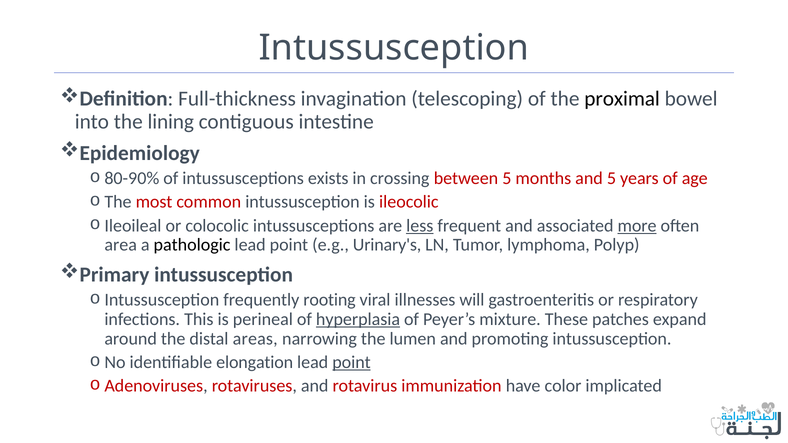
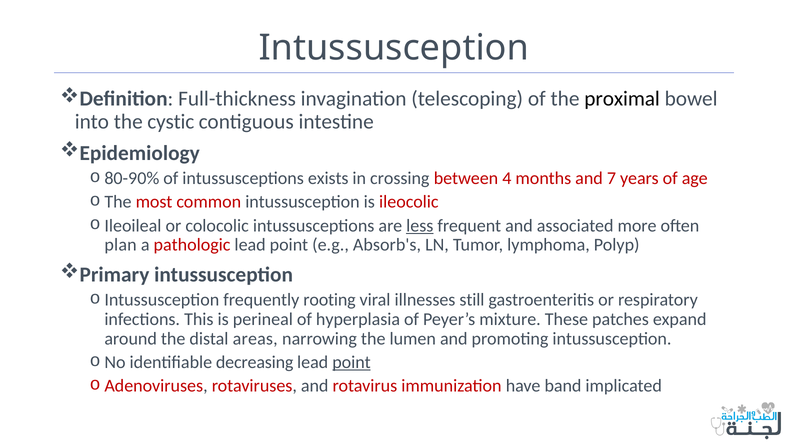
lining: lining -> cystic
between 5: 5 -> 4
and 5: 5 -> 7
more underline: present -> none
area: area -> plan
pathologic colour: black -> red
Urinary's: Urinary's -> Absorb's
will: will -> still
hyperplasia underline: present -> none
elongation: elongation -> decreasing
color: color -> band
